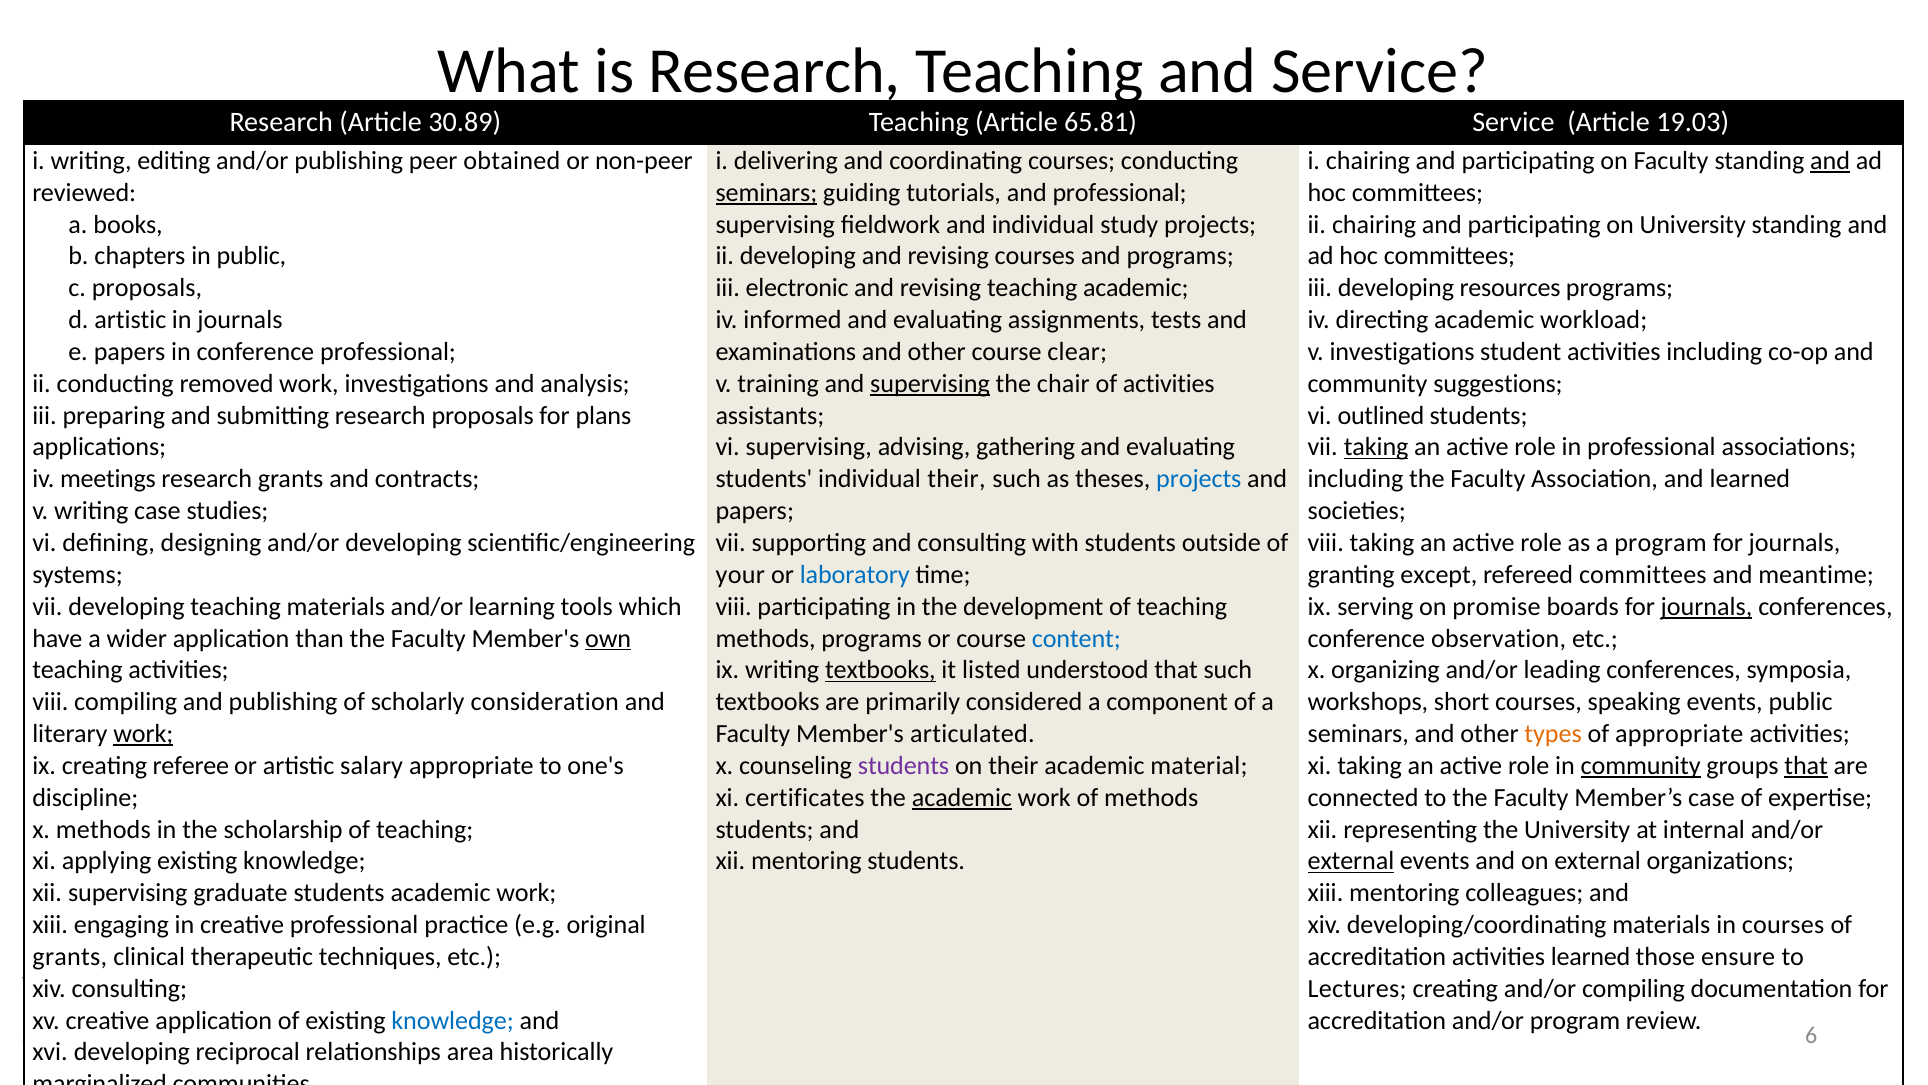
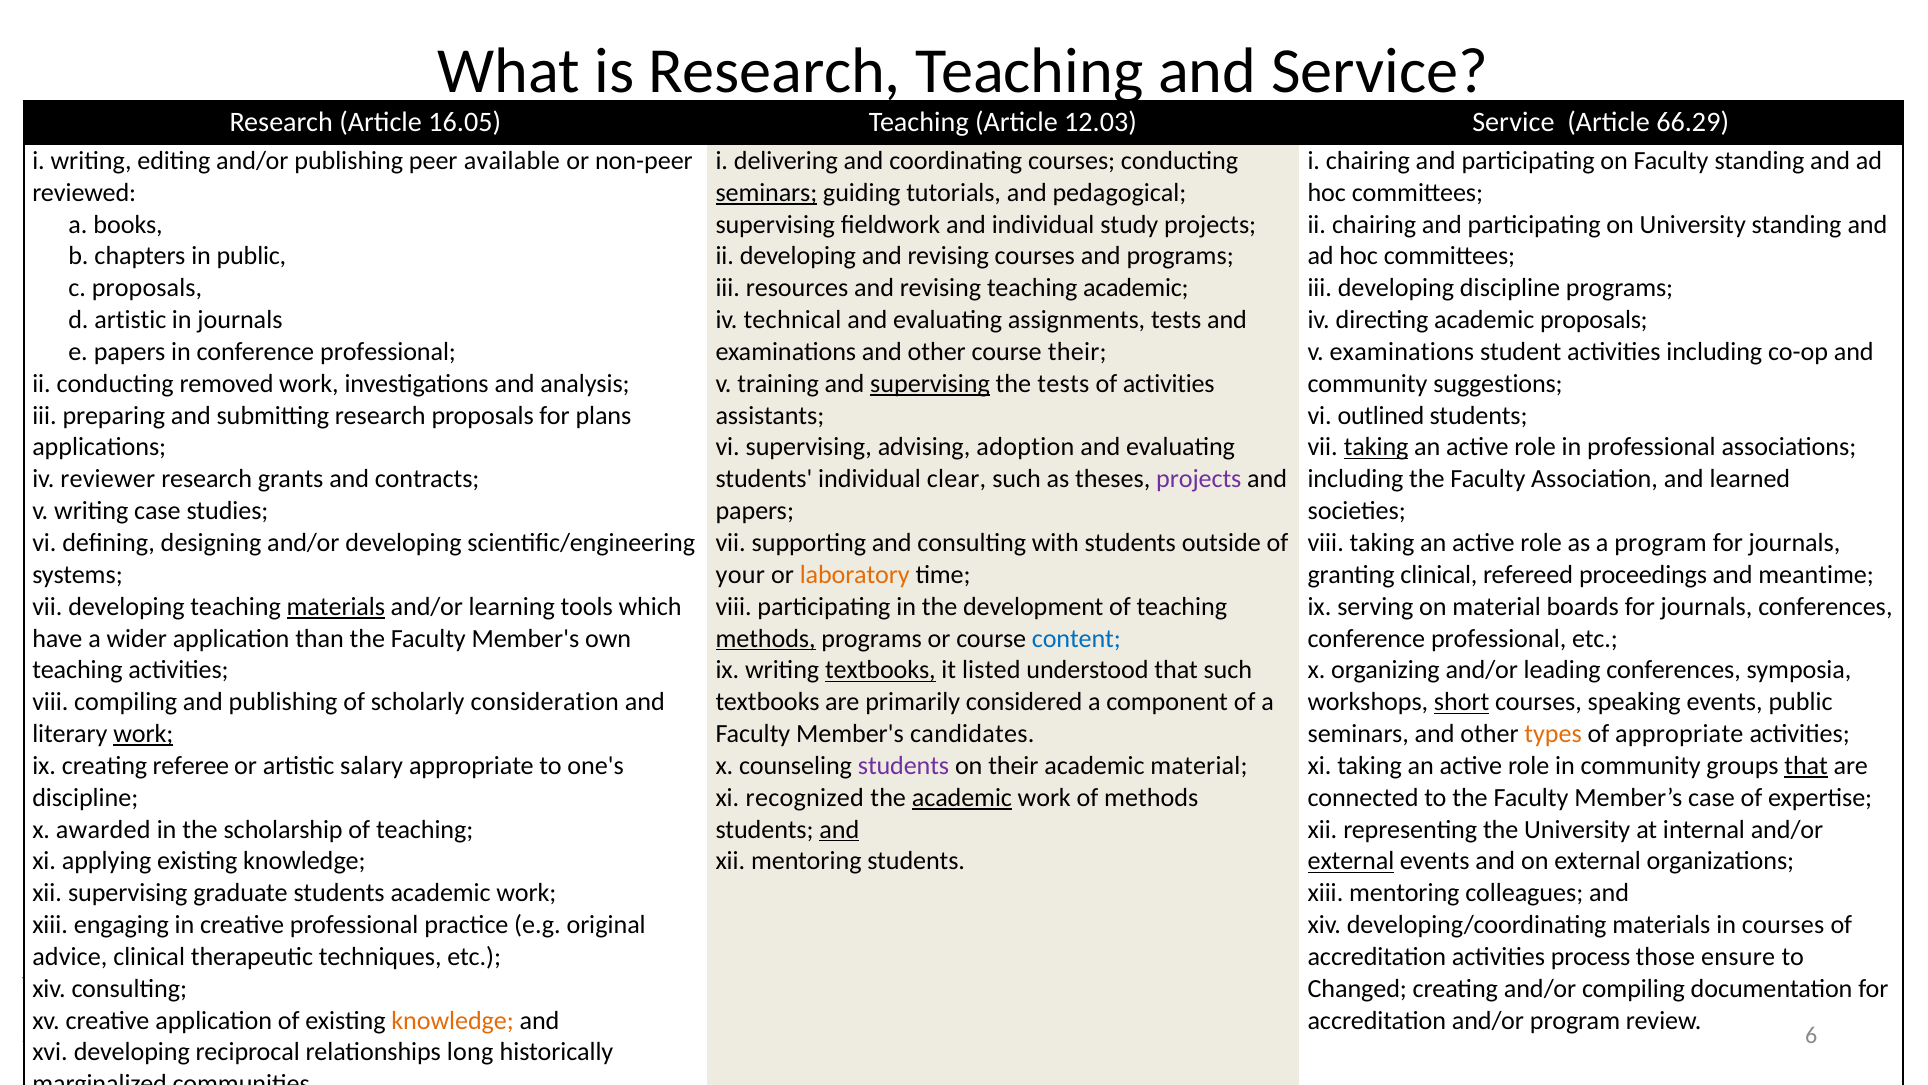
30.89: 30.89 -> 16.05
65.81: 65.81 -> 12.03
19.03: 19.03 -> 66.29
obtained: obtained -> available
and at (1830, 161) underline: present -> none
and professional: professional -> pedagogical
electronic: electronic -> resources
developing resources: resources -> discipline
informed: informed -> technical
academic workload: workload -> proposals
course clear: clear -> their
v investigations: investigations -> examinations
the chair: chair -> tests
gathering: gathering -> adoption
meetings: meetings -> reviewer
individual their: their -> clear
projects at (1199, 479) colour: blue -> purple
laboratory colour: blue -> orange
granting except: except -> clinical
refereed committees: committees -> proceedings
materials at (336, 606) underline: none -> present
on promise: promise -> material
journals at (1707, 606) underline: present -> none
own underline: present -> none
methods at (766, 638) underline: none -> present
observation at (1499, 638): observation -> professional
short underline: none -> present
articulated: articulated -> candidates
community at (1641, 765) underline: present -> none
certificates: certificates -> recognized
x methods: methods -> awarded
and at (839, 829) underline: none -> present
grants at (70, 956): grants -> advice
activities learned: learned -> process
Lectures: Lectures -> Changed
knowledge at (453, 1020) colour: blue -> orange
area: area -> long
